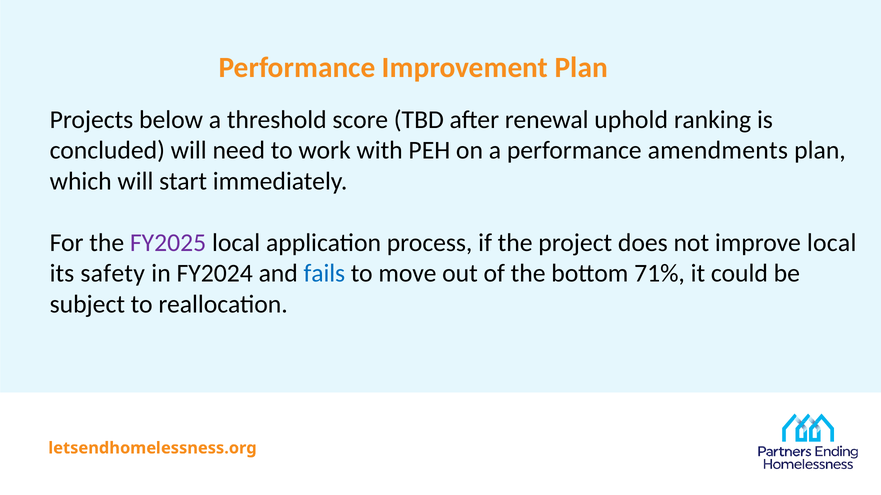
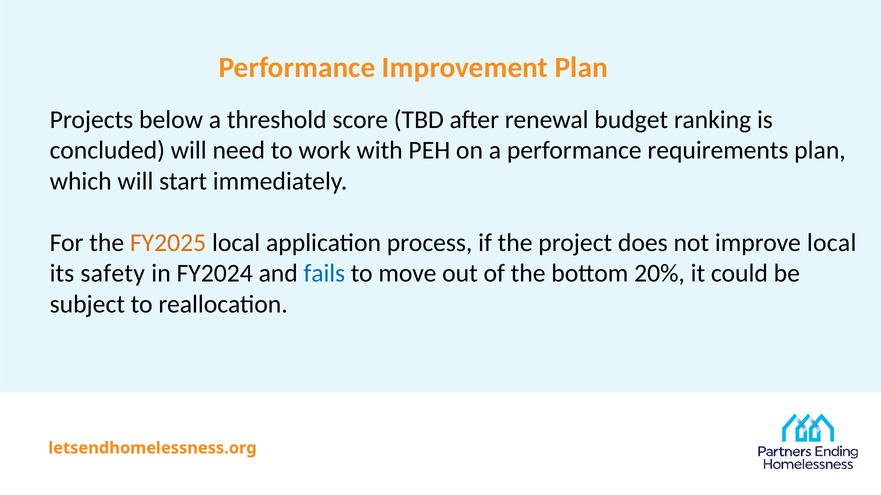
uphold: uphold -> budget
amendments: amendments -> requirements
FY2025 colour: purple -> orange
71%: 71% -> 20%
